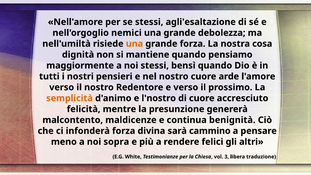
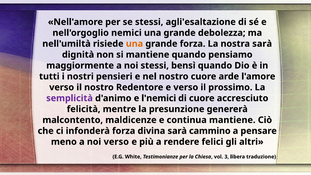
nostra cosa: cosa -> sarà
semplicità colour: orange -> purple
l'nostro: l'nostro -> l'nemici
continua benignità: benignità -> mantiene
noi sopra: sopra -> verso
